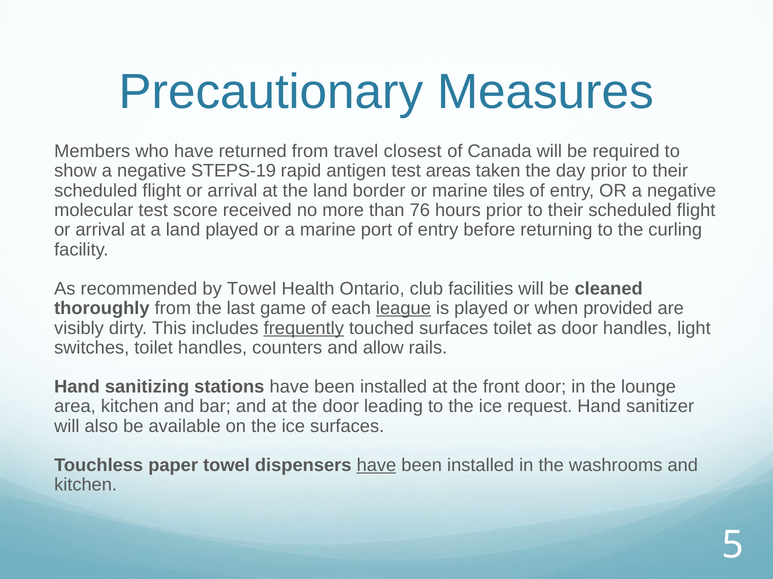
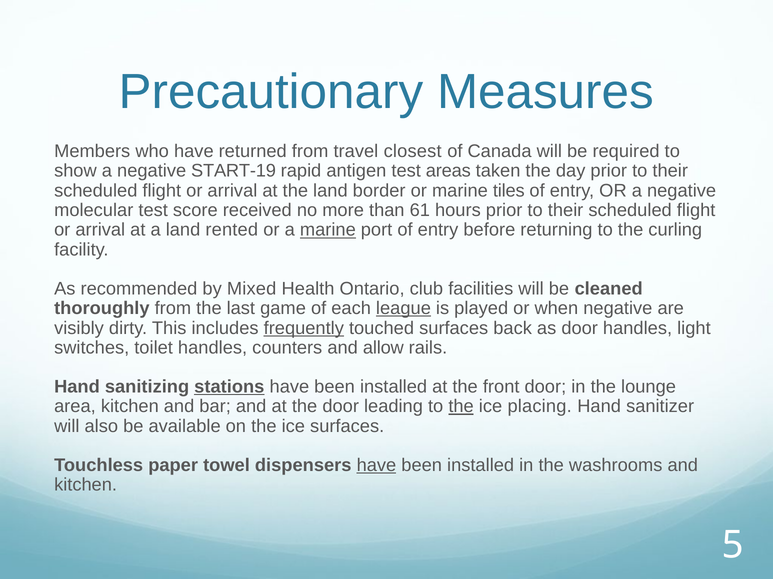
STEPS-19: STEPS-19 -> START-19
76: 76 -> 61
land played: played -> rented
marine at (328, 230) underline: none -> present
by Towel: Towel -> Mixed
when provided: provided -> negative
surfaces toilet: toilet -> back
stations underline: none -> present
the at (461, 407) underline: none -> present
request: request -> placing
